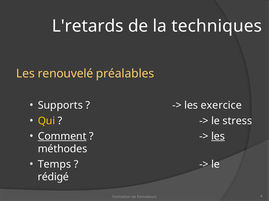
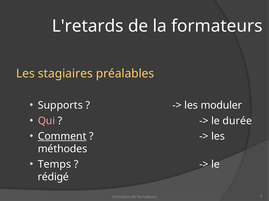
la techniques: techniques -> formateurs
renouvelé: renouvelé -> stagiaires
exercice: exercice -> moduler
Qui colour: yellow -> pink
stress: stress -> durée
les at (218, 137) underline: present -> none
